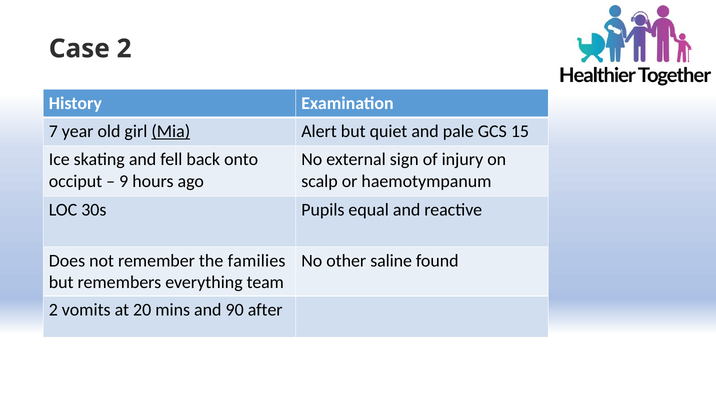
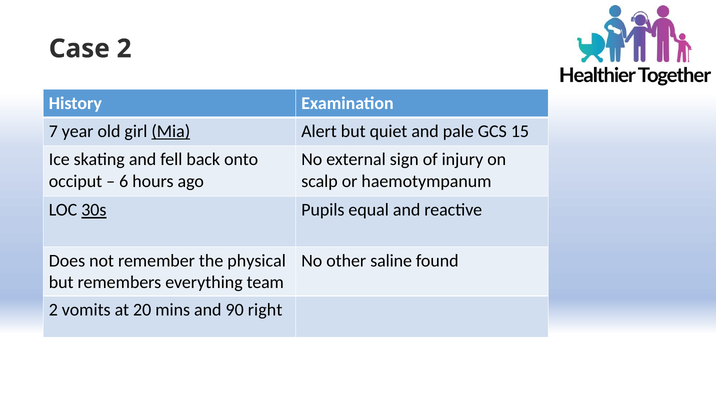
9: 9 -> 6
30s underline: none -> present
families: families -> physical
after: after -> right
